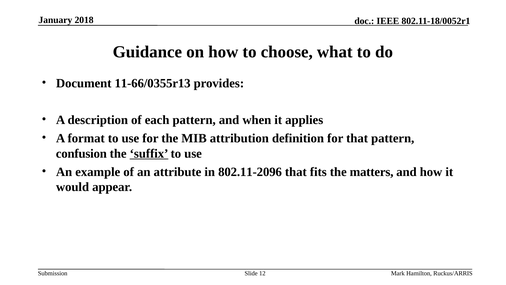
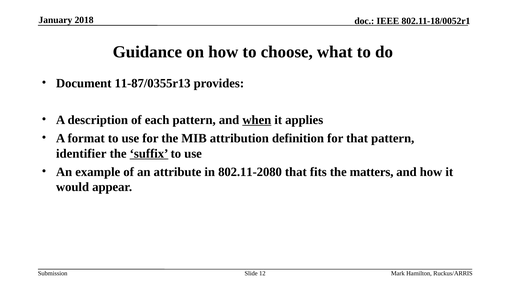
11-66/0355r13: 11-66/0355r13 -> 11-87/0355r13
when underline: none -> present
confusion: confusion -> identifier
802.11-2096: 802.11-2096 -> 802.11-2080
